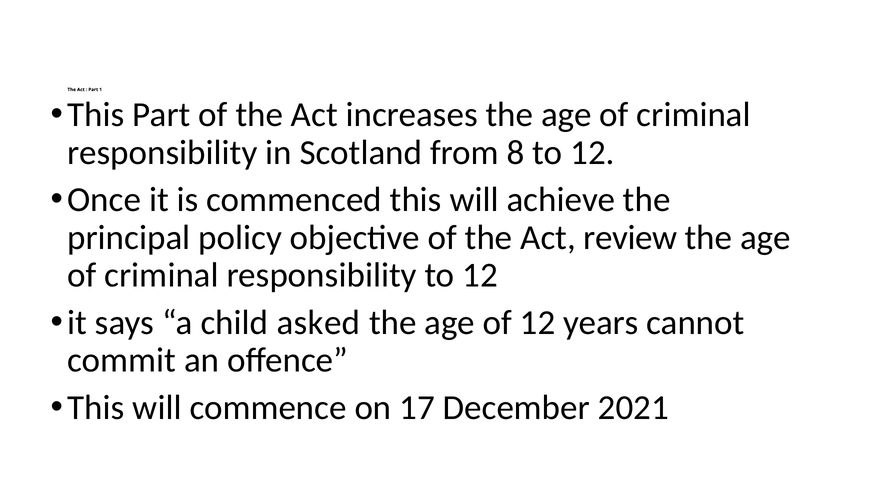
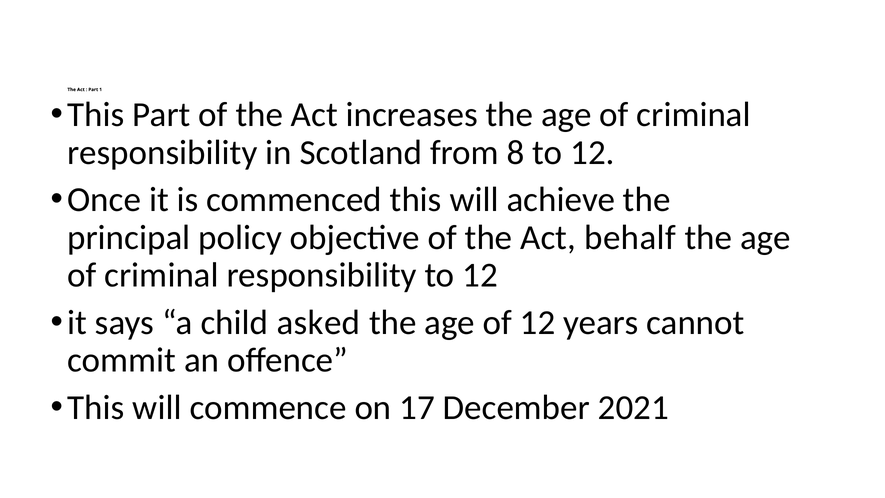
review: review -> behalf
